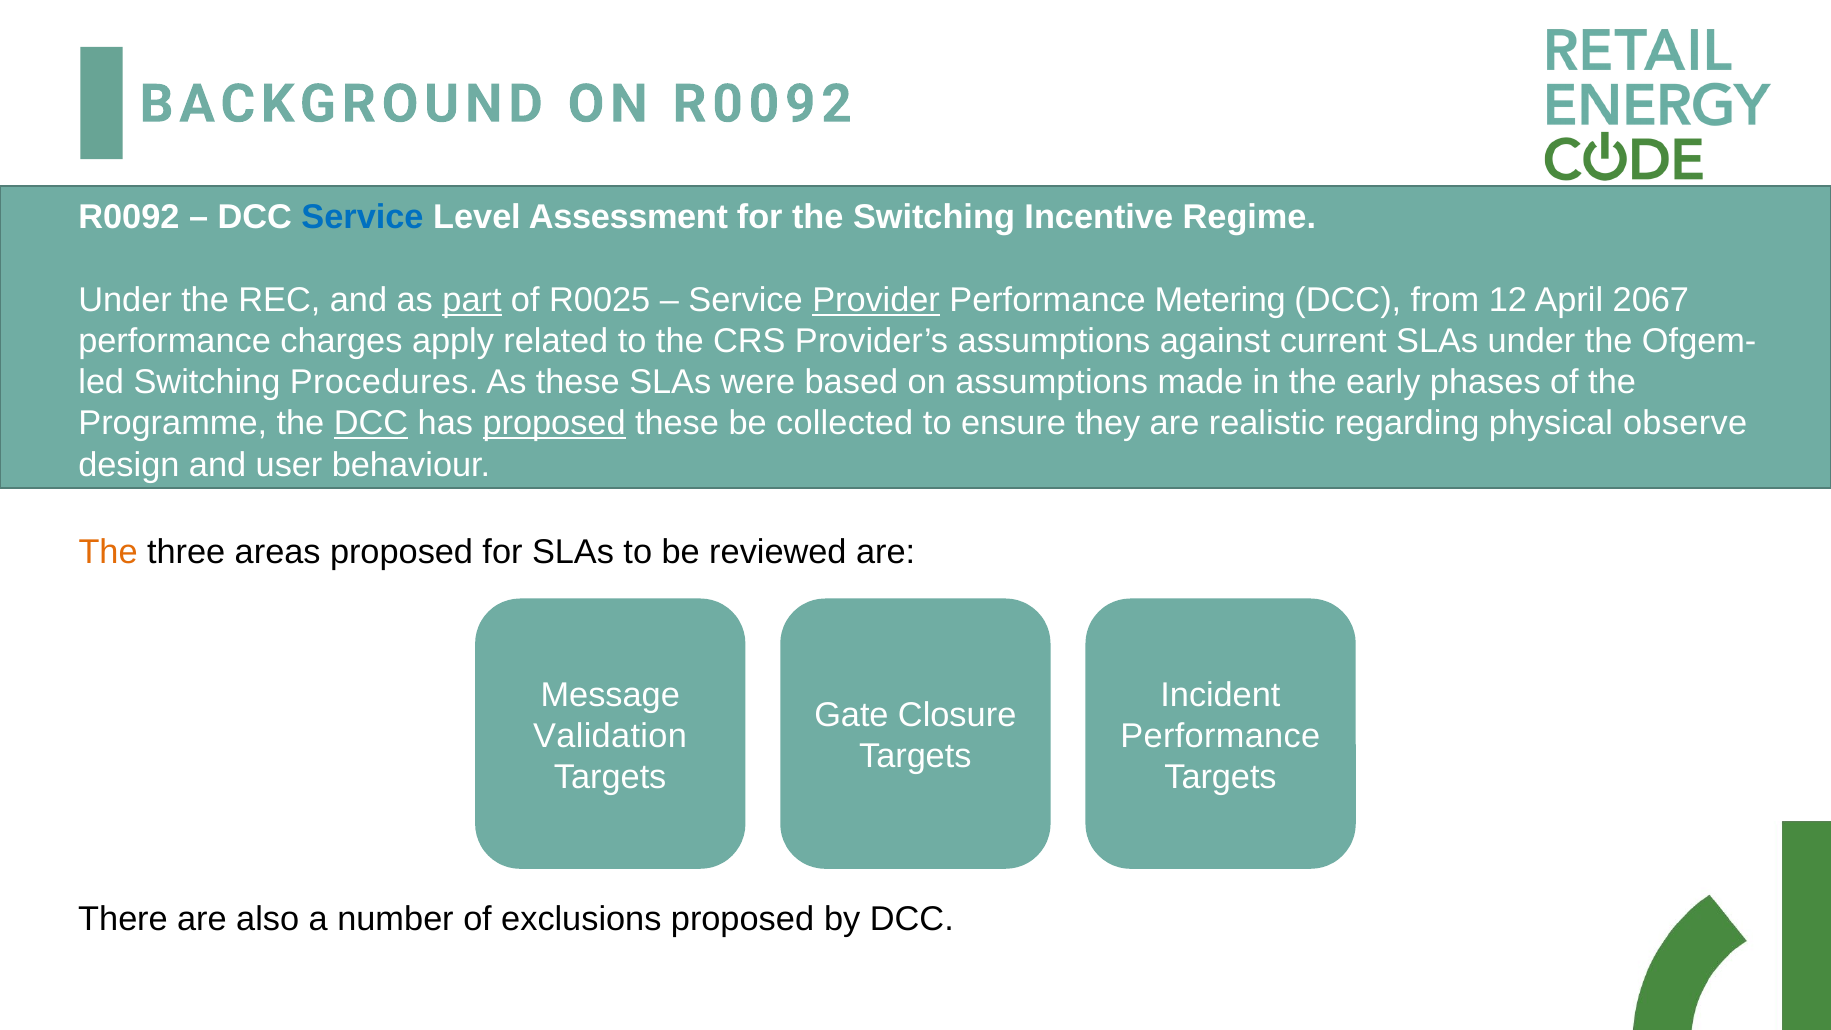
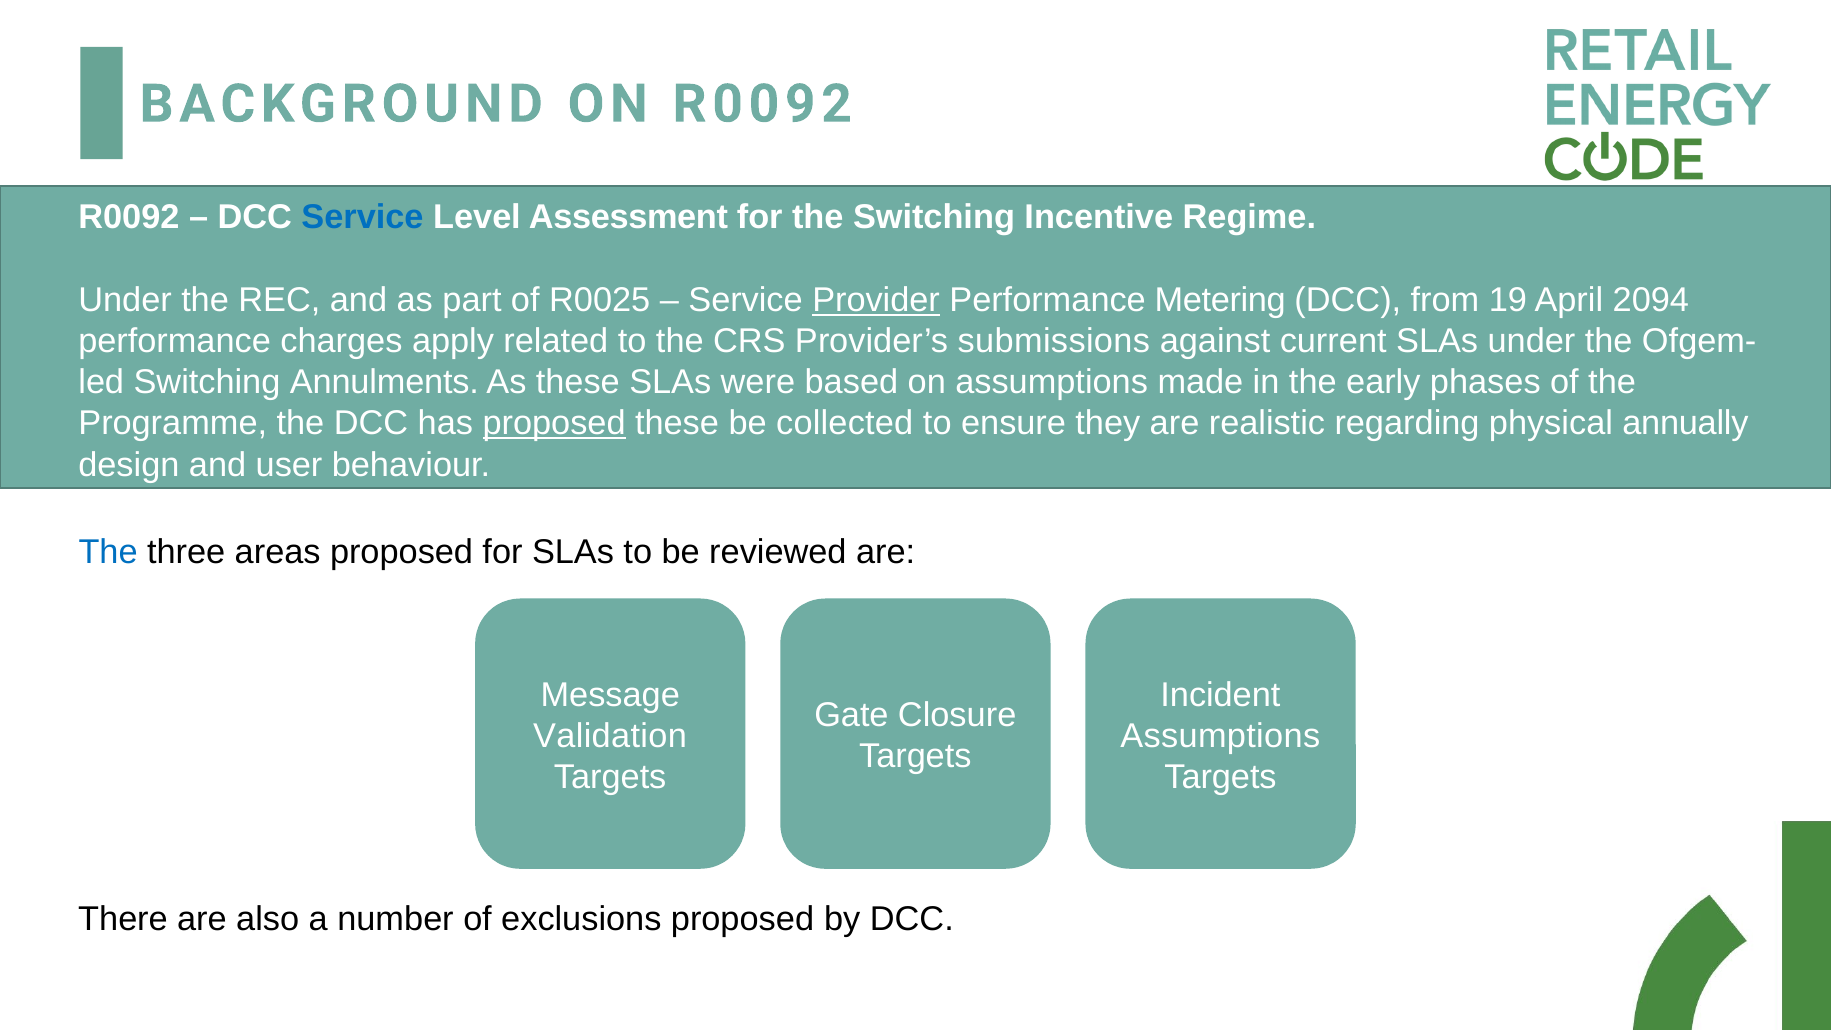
part underline: present -> none
12: 12 -> 19
2067: 2067 -> 2094
Provider’s assumptions: assumptions -> submissions
Procedures: Procedures -> Annulments
DCC at (371, 424) underline: present -> none
observe: observe -> annually
The at (108, 552) colour: orange -> blue
Performance at (1220, 736): Performance -> Assumptions
